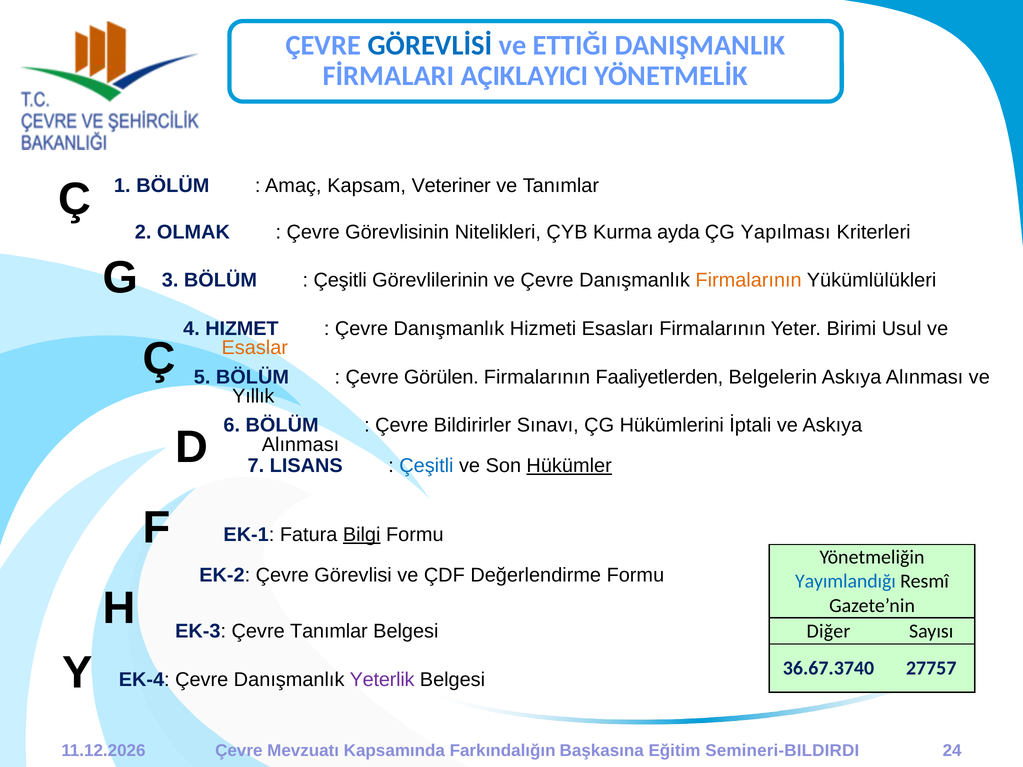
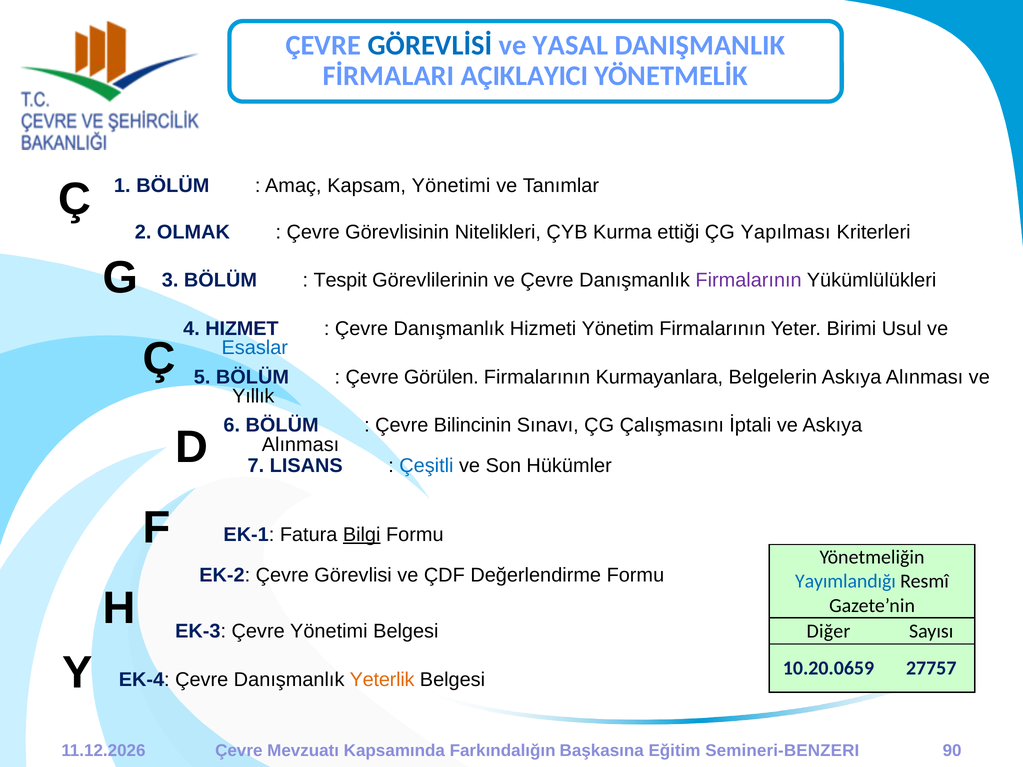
ETTIĞI: ETTIĞI -> YASAL
Kapsam Veteriner: Veteriner -> Yönetimi
ayda: ayda -> ettiği
Çeşitli at (340, 280): Çeşitli -> Tespit
Firmalarının at (749, 280) colour: orange -> purple
Esasları: Esasları -> Yönetim
Esaslar colour: orange -> blue
Faaliyetlerden: Faaliyetlerden -> Kurmayanlara
Bildirirler: Bildirirler -> Bilincinin
Hükümlerini: Hükümlerini -> Çalışmasını
Hükümler underline: present -> none
Çevre Tanımlar: Tanımlar -> Yönetimi
36.67.3740: 36.67.3740 -> 10.20.0659
Yeterlik colour: purple -> orange
Semineri-BILDIRDI: Semineri-BILDIRDI -> Semineri-BENZERI
24: 24 -> 90
